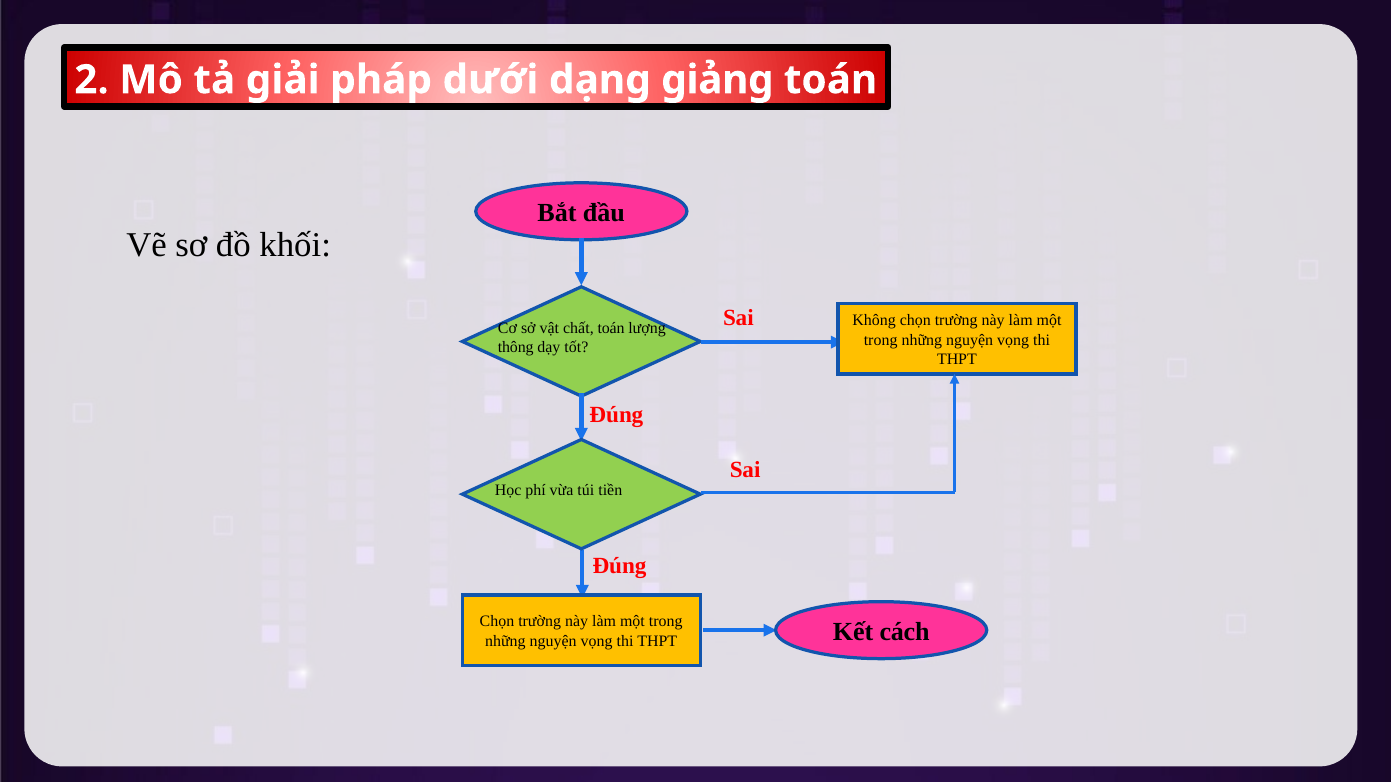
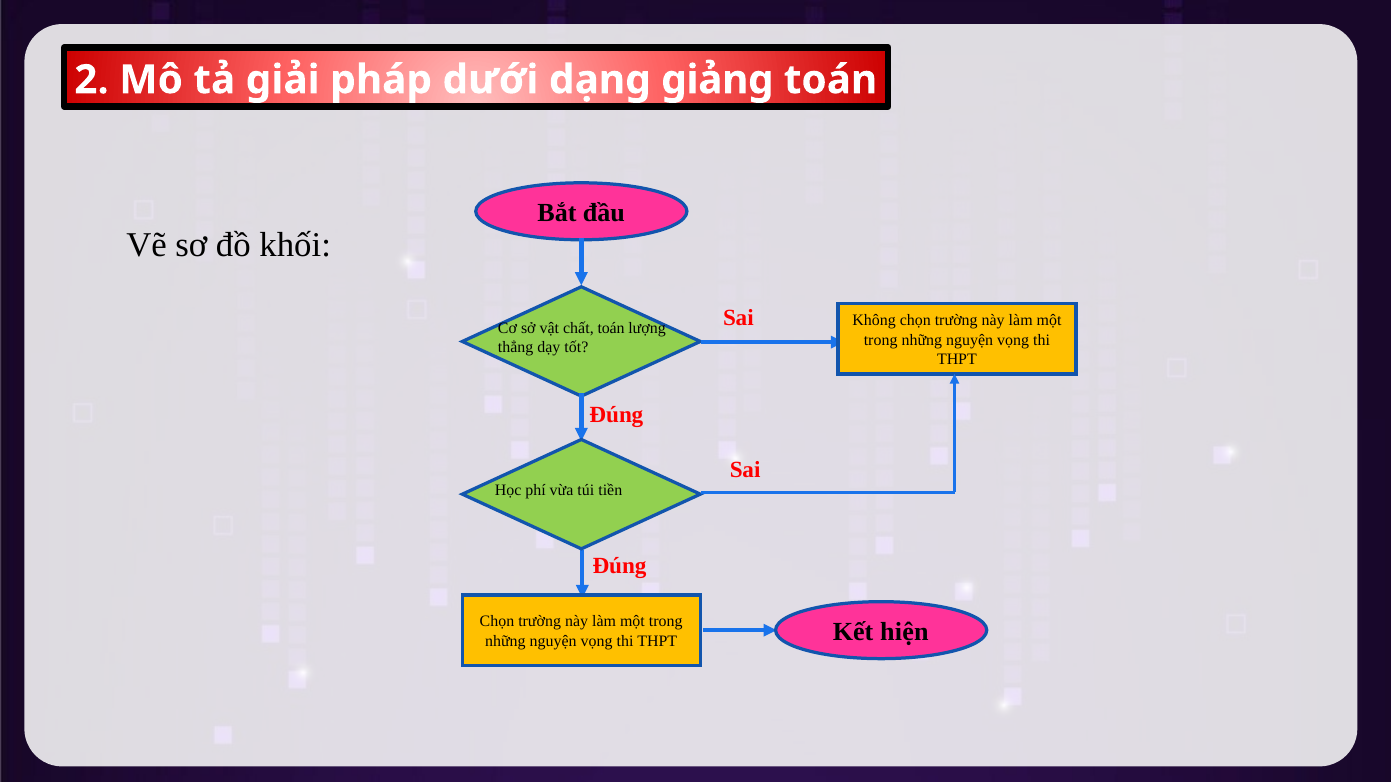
thông: thông -> thẳng
cách: cách -> hiện
